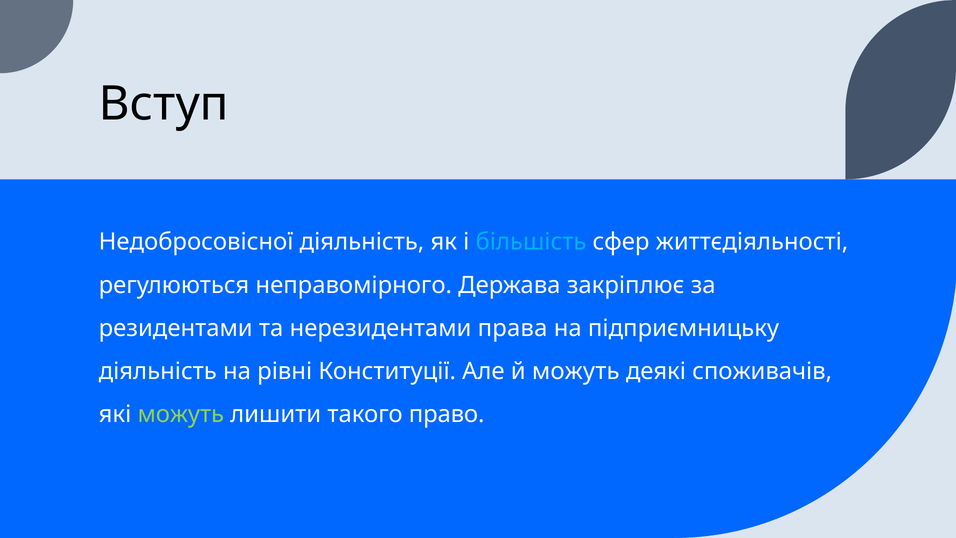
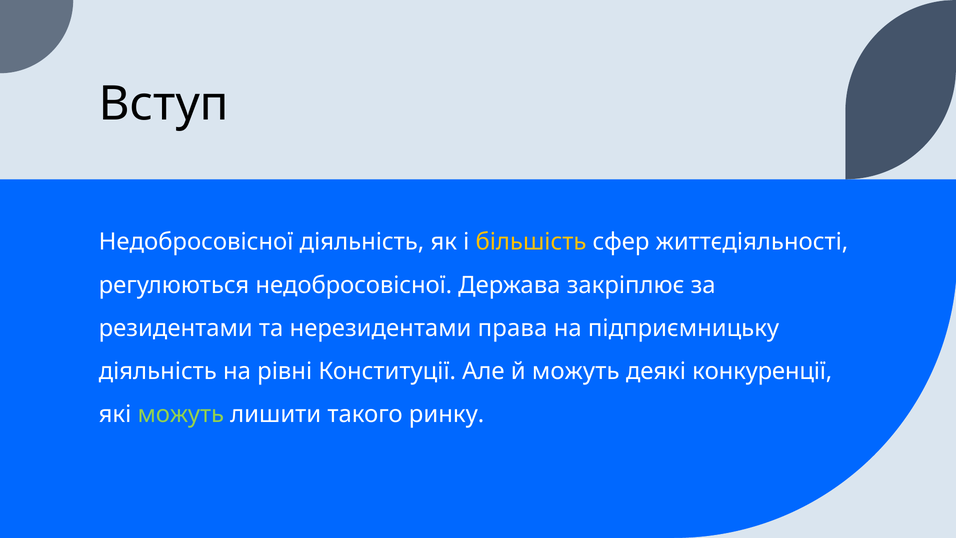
більшість colour: light blue -> yellow
регулюються неправомірного: неправомірного -> недобросовісної
споживачів: споживачів -> конкуренції
право: право -> ринку
